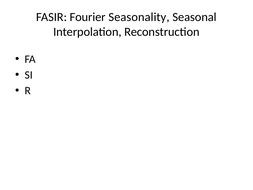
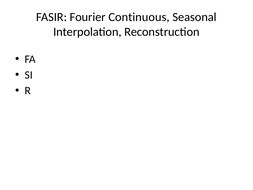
Seasonality: Seasonality -> Continuous
